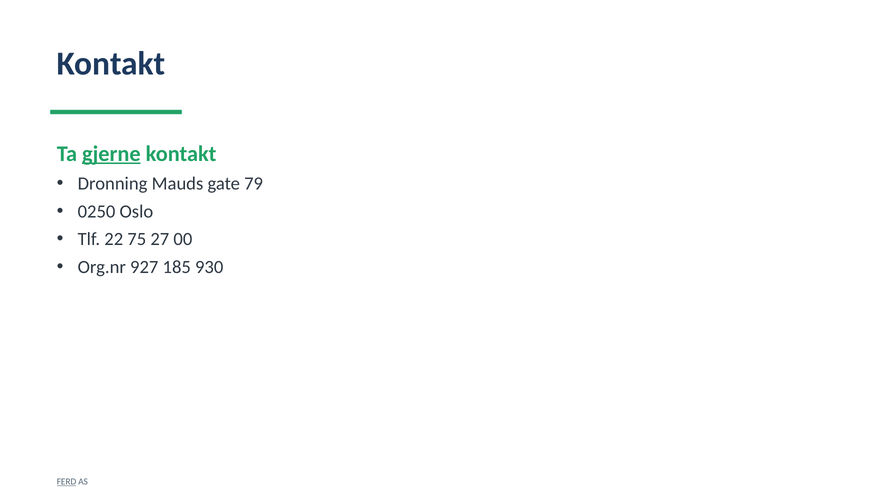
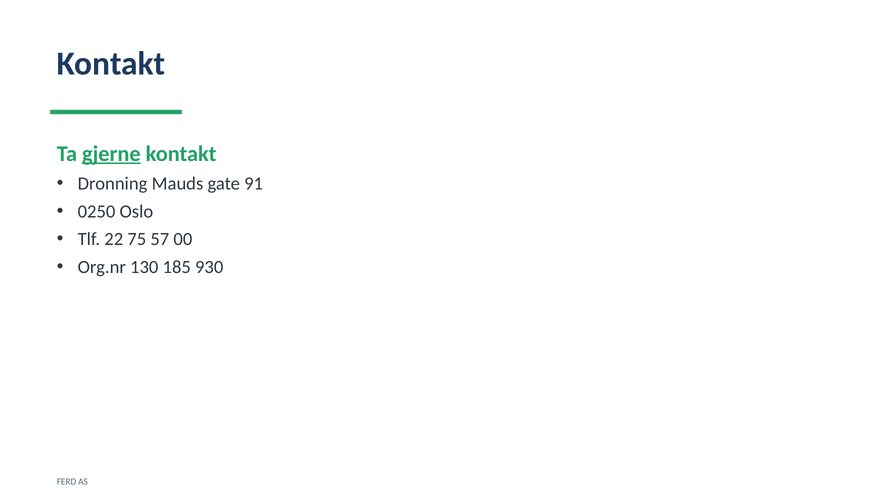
79: 79 -> 91
27: 27 -> 57
927: 927 -> 130
FERD underline: present -> none
